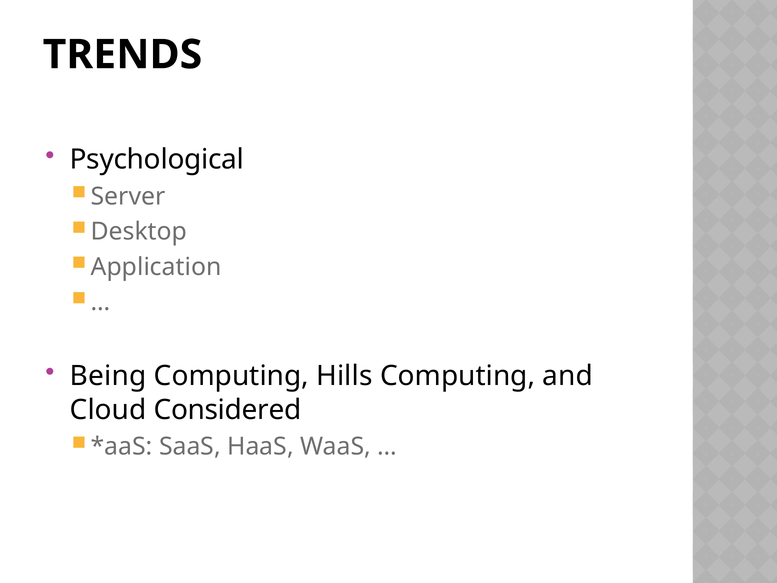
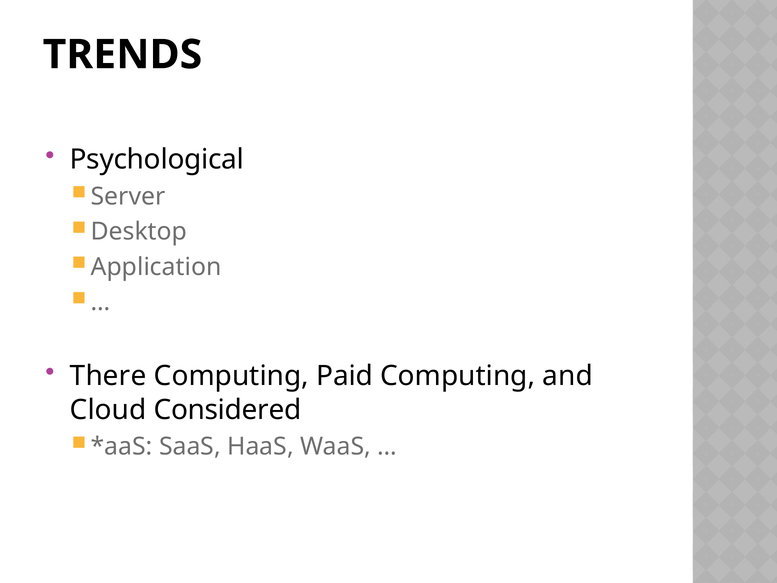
Being: Being -> There
Hills: Hills -> Paid
